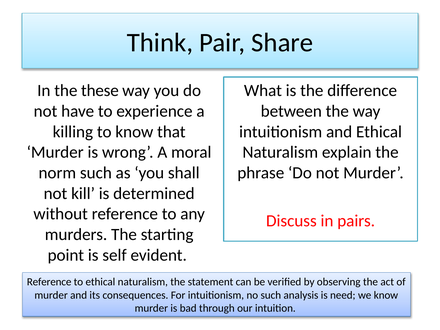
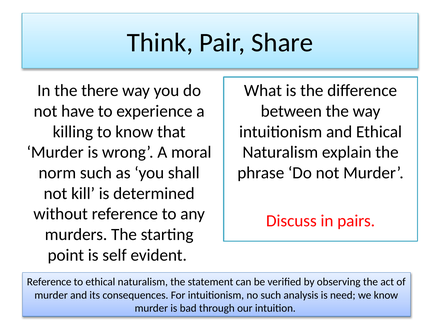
these: these -> there
